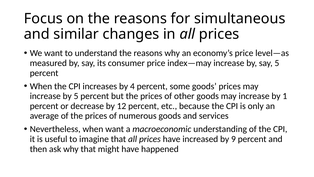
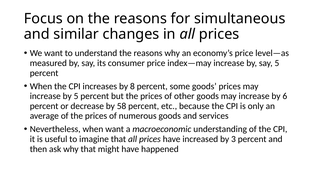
4: 4 -> 8
1: 1 -> 6
12: 12 -> 58
9: 9 -> 3
